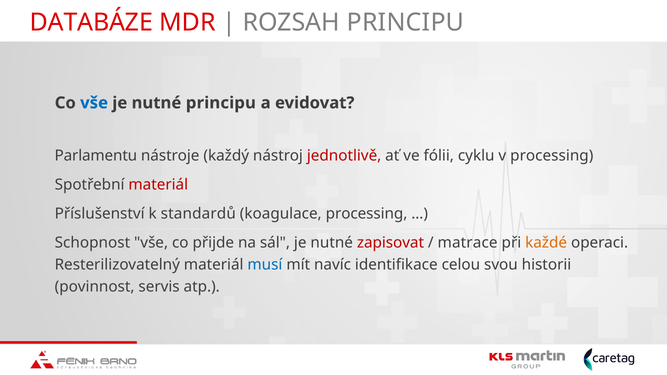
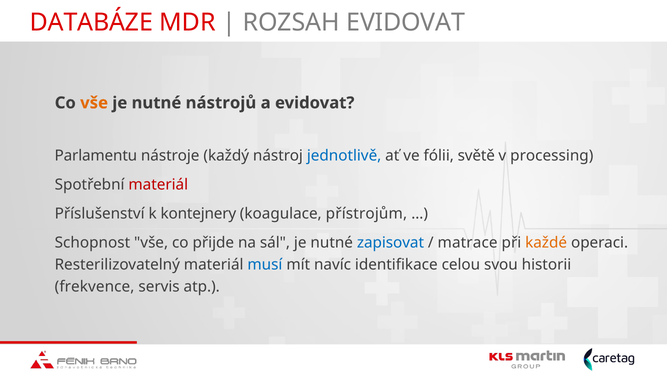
ROZSAH PRINCIPU: PRINCIPU -> EVIDOVAT
vše at (94, 103) colour: blue -> orange
nutné principu: principu -> nástrojů
jednotlivě colour: red -> blue
cyklu: cyklu -> světě
standardů: standardů -> kontejnery
koagulace processing: processing -> přístrojům
zapisovat colour: red -> blue
povinnost: povinnost -> frekvence
